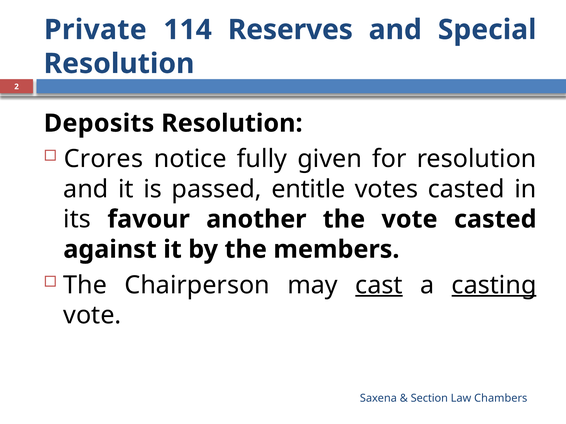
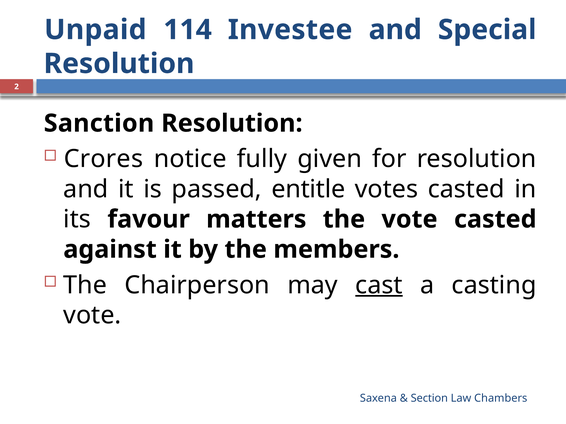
Private: Private -> Unpaid
Reserves: Reserves -> Investee
Deposits: Deposits -> Sanction
another: another -> matters
casting underline: present -> none
